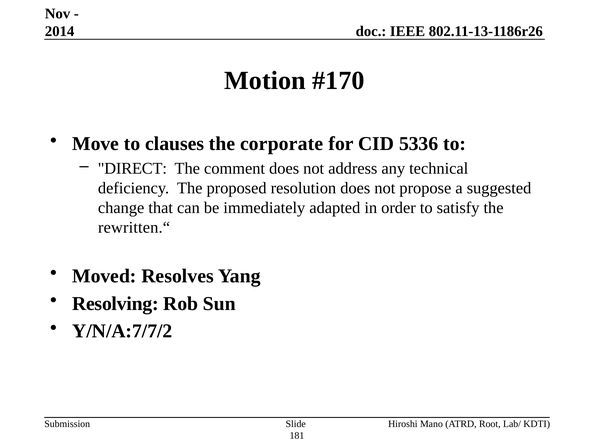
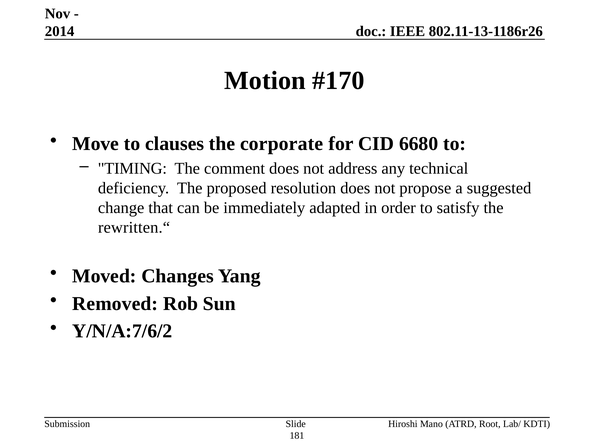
5336: 5336 -> 6680
DIRECT: DIRECT -> TIMING
Resolves: Resolves -> Changes
Resolving: Resolving -> Removed
Y/N/A:7/7/2: Y/N/A:7/7/2 -> Y/N/A:7/6/2
